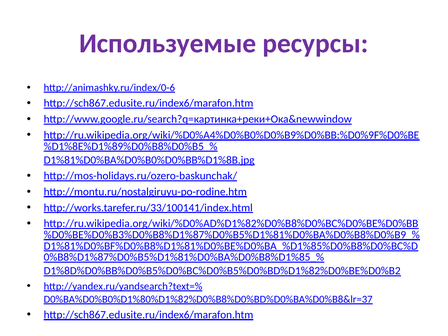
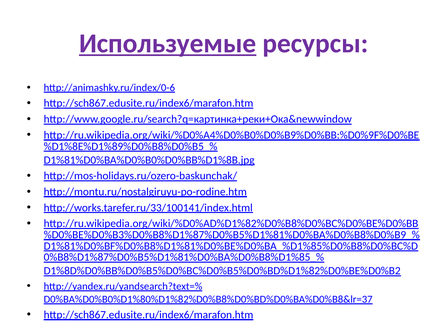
Используемые underline: none -> present
